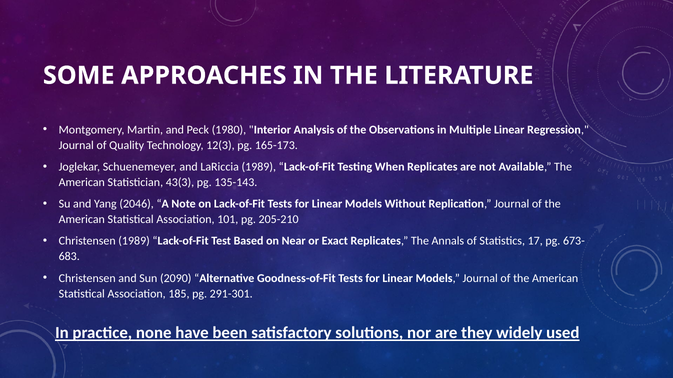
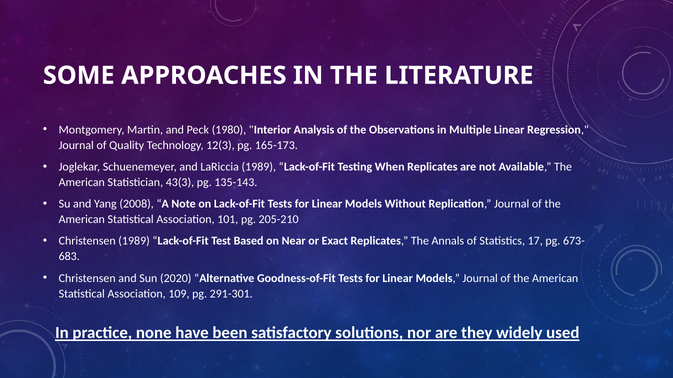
2046: 2046 -> 2008
2090: 2090 -> 2020
185: 185 -> 109
